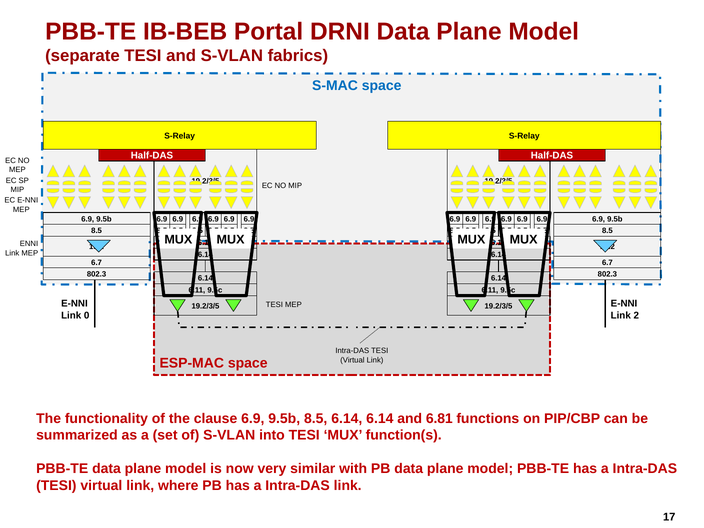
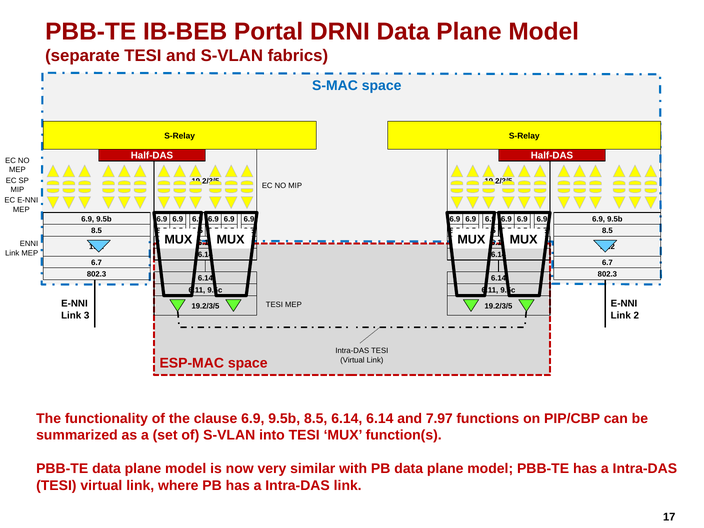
0: 0 -> 3
6.81: 6.81 -> 7.97
